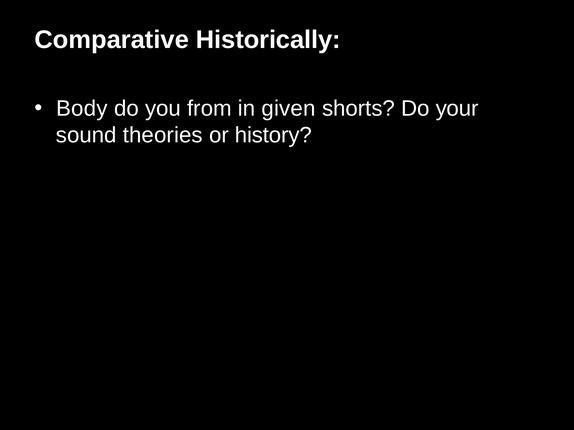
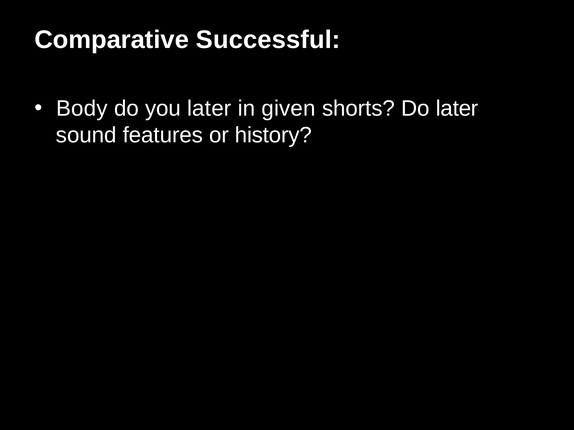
Historically: Historically -> Successful
you from: from -> later
Do your: your -> later
theories: theories -> features
